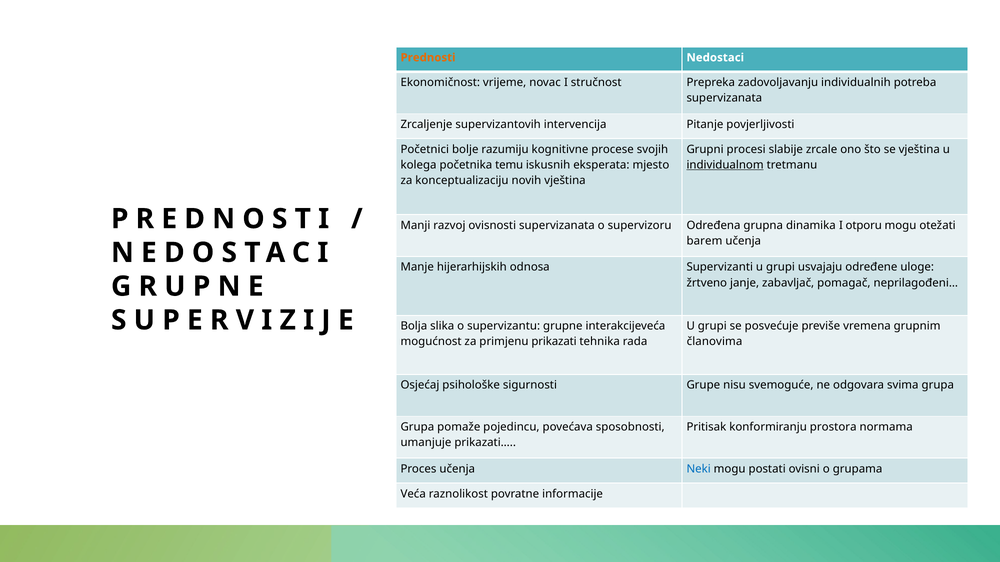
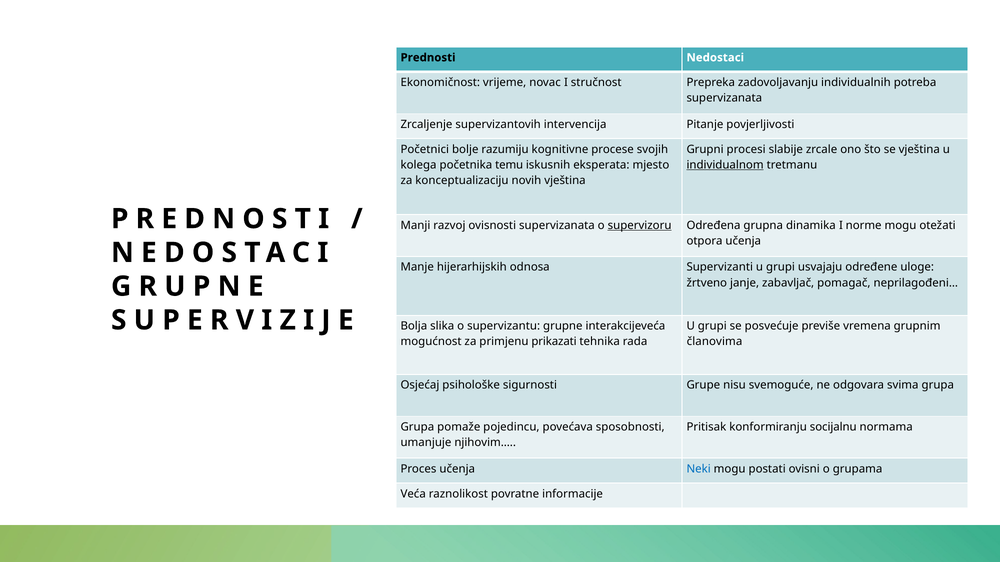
Prednosti colour: orange -> black
supervizoru underline: none -> present
otporu: otporu -> norme
barem: barem -> otpora
prostora: prostora -> socijalnu
prikazati…: prikazati… -> njihovim…
